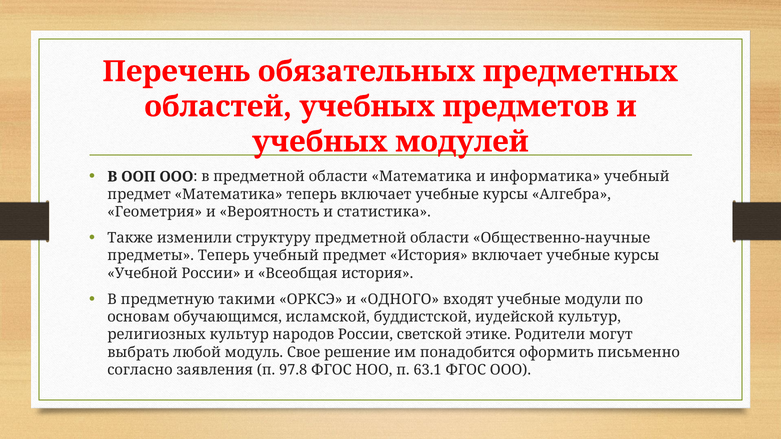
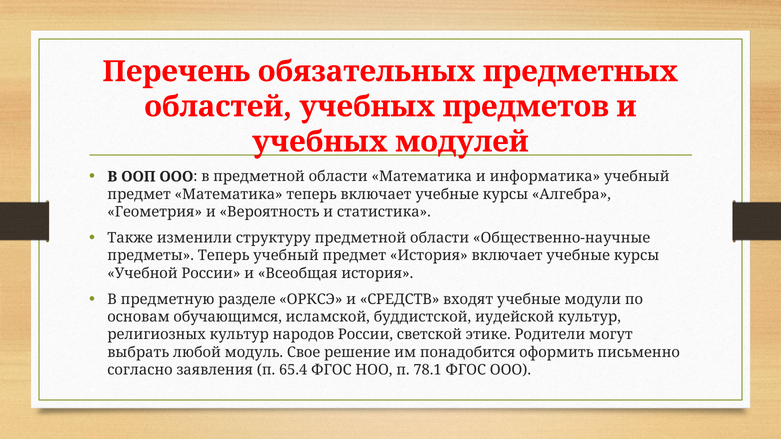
такими: такими -> разделе
ОДНОГО: ОДНОГО -> СРЕДСТВ
97.8: 97.8 -> 65.4
63.1: 63.1 -> 78.1
